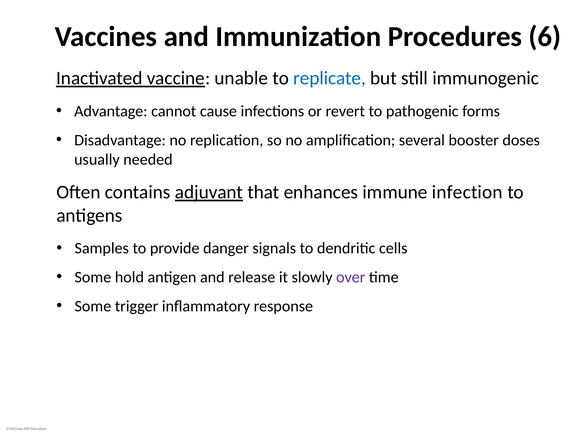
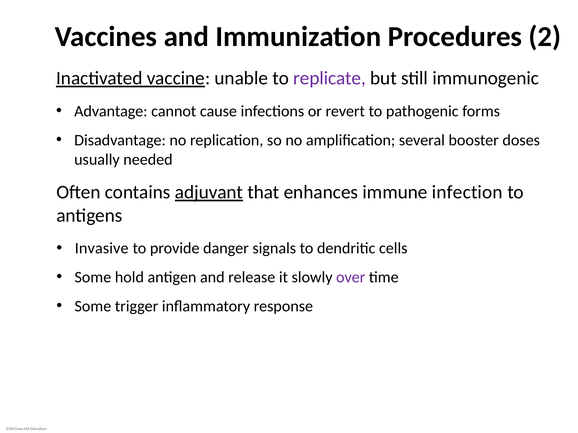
6: 6 -> 2
replicate colour: blue -> purple
Samples: Samples -> Invasive
